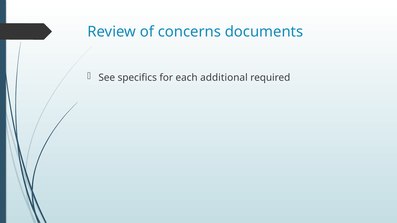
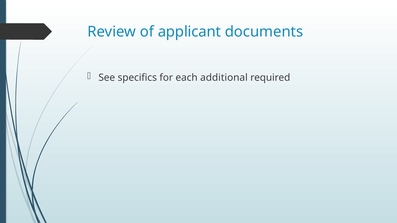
concerns: concerns -> applicant
